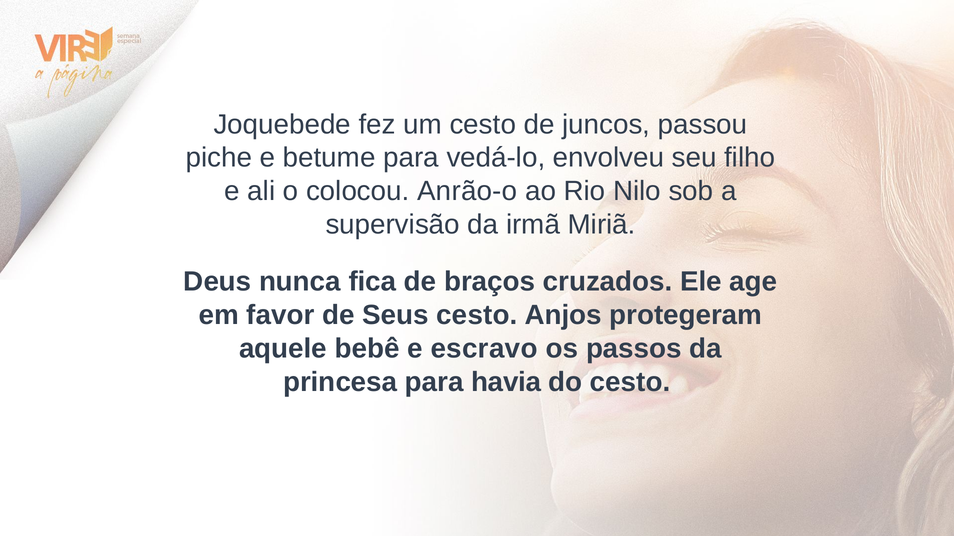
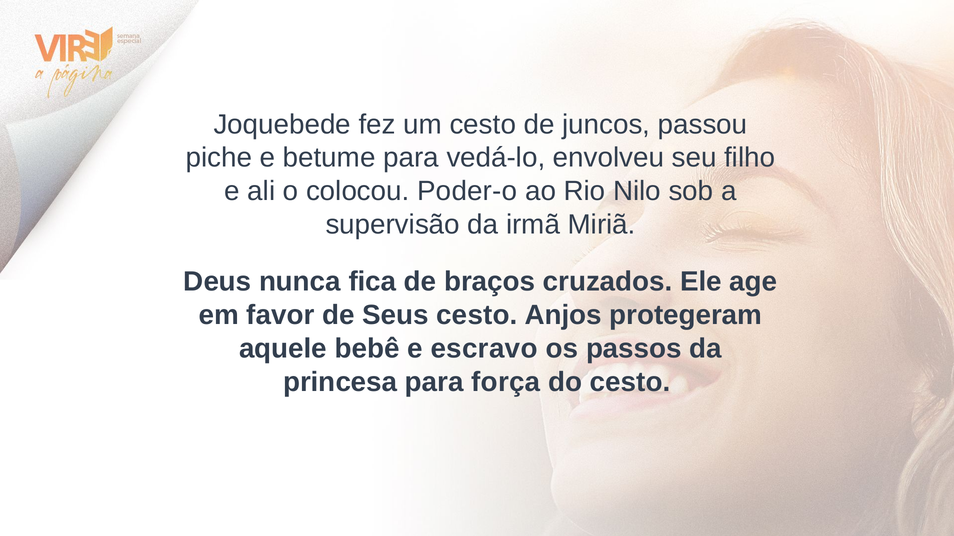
Anrão-o: Anrão-o -> Poder-o
havia: havia -> força
